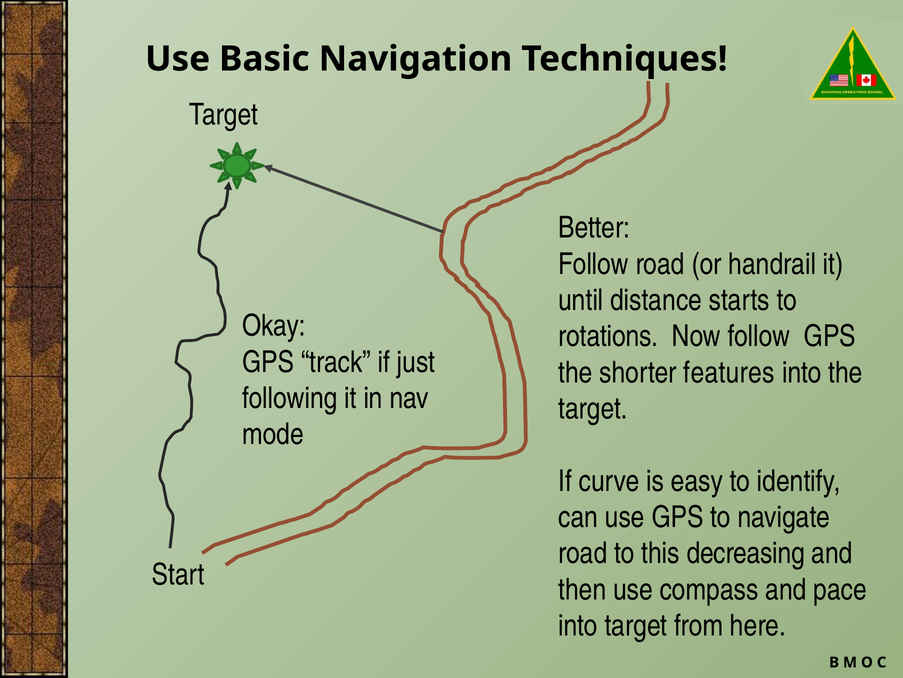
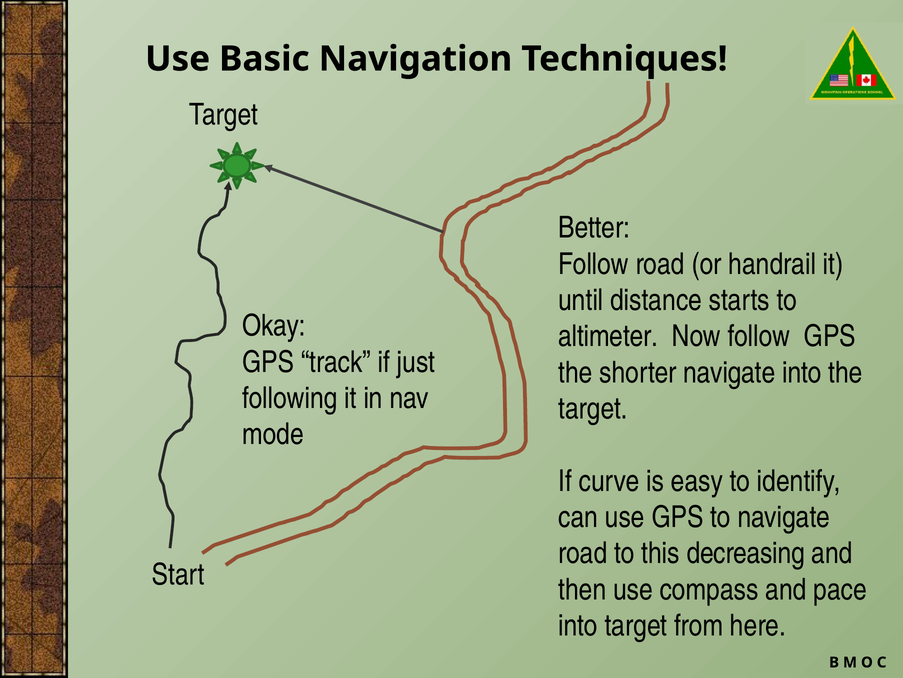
rotations: rotations -> altimeter
shorter features: features -> navigate
